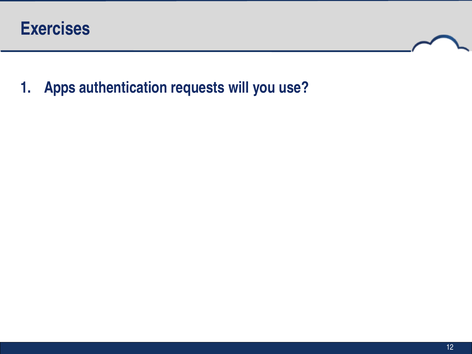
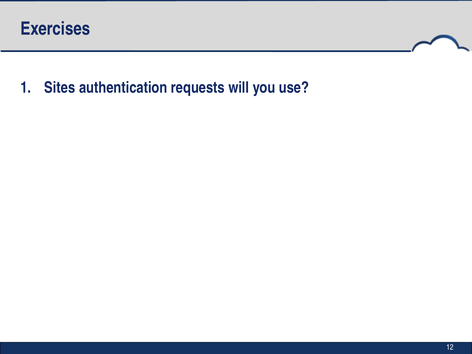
Apps: Apps -> Sites
